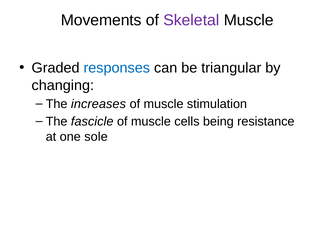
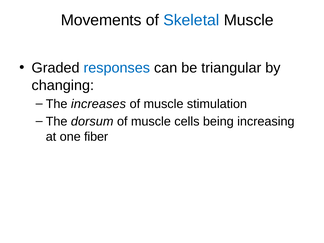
Skeletal colour: purple -> blue
fascicle: fascicle -> dorsum
resistance: resistance -> increasing
sole: sole -> fiber
